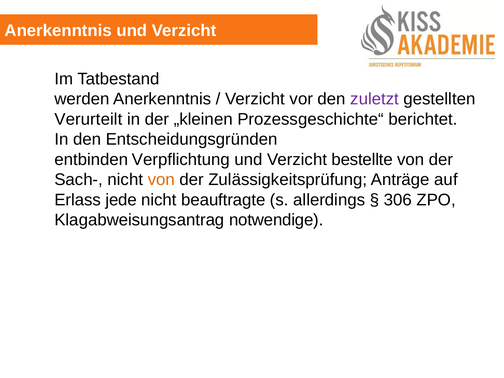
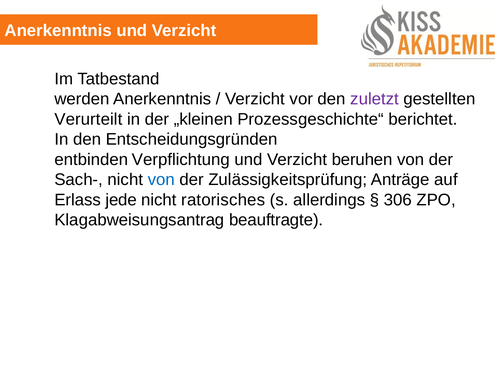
bestellte: bestellte -> beruhen
von at (161, 180) colour: orange -> blue
beauftragte: beauftragte -> ratorisches
notwendige: notwendige -> beauftragte
